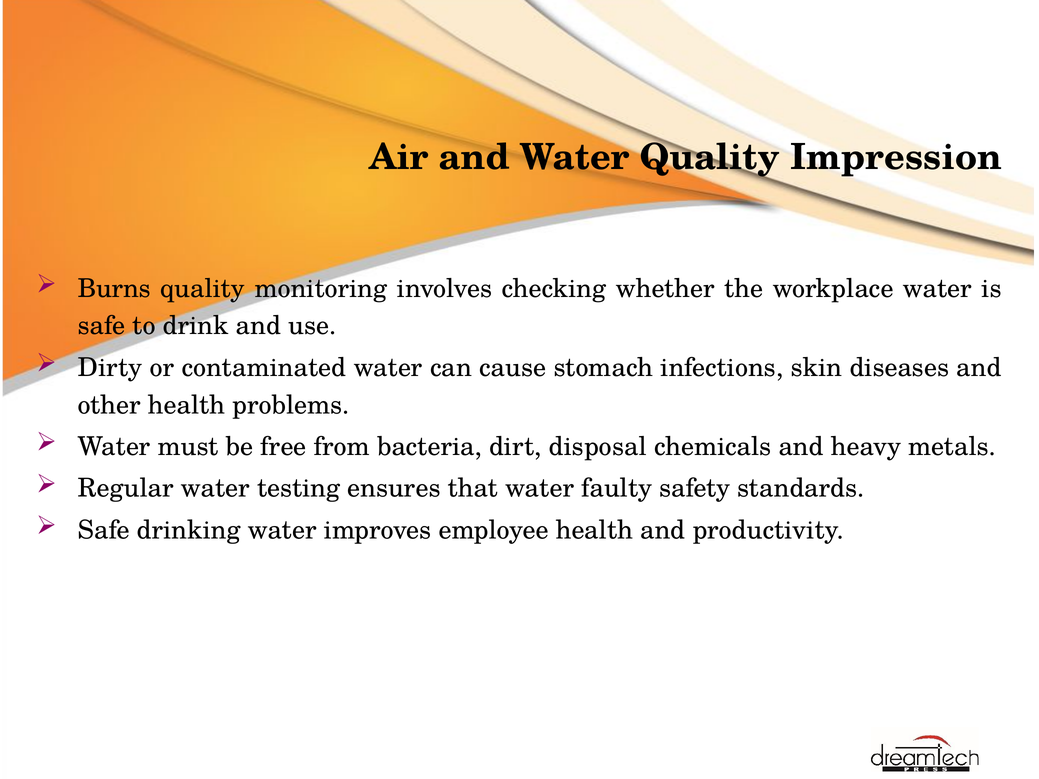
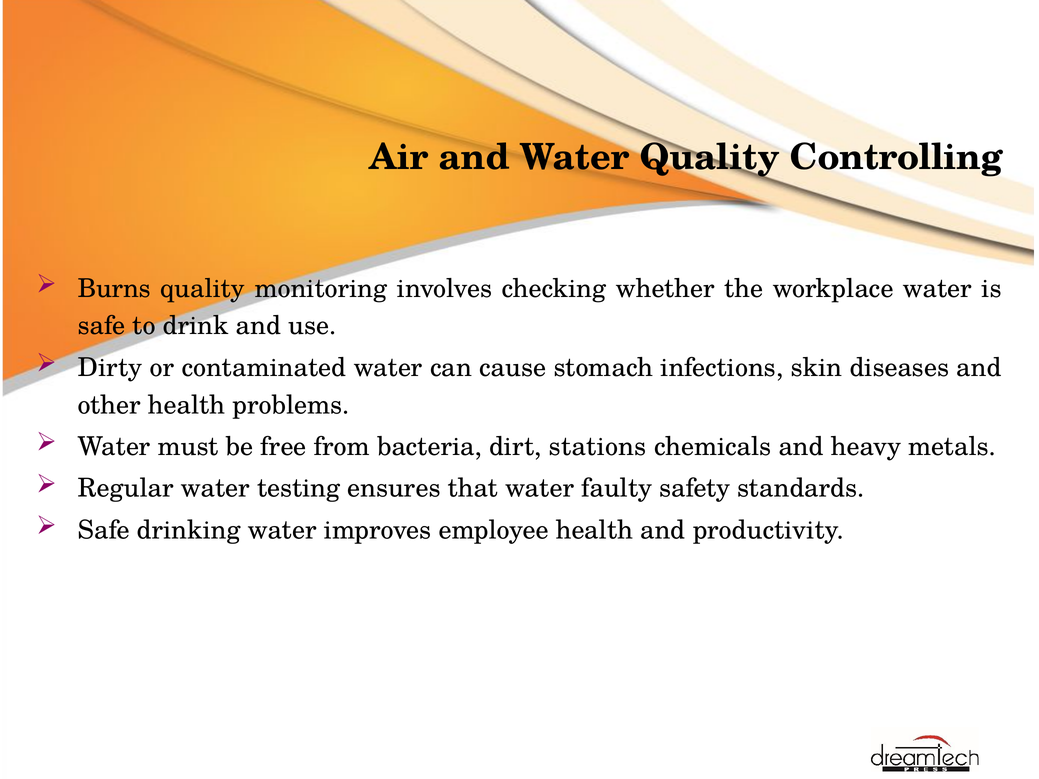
Impression: Impression -> Controlling
disposal: disposal -> stations
